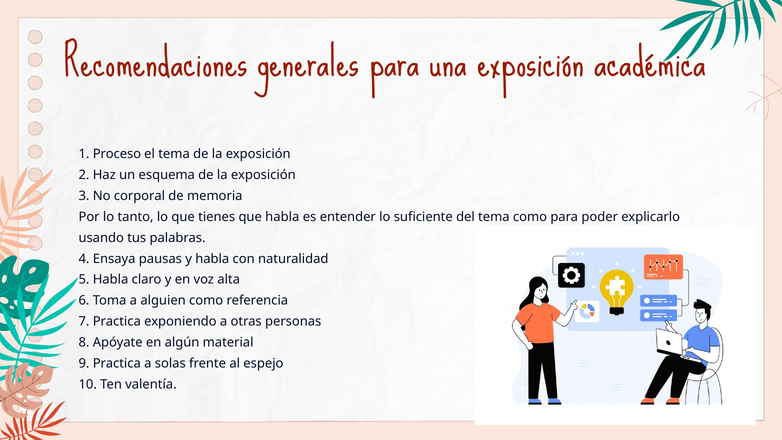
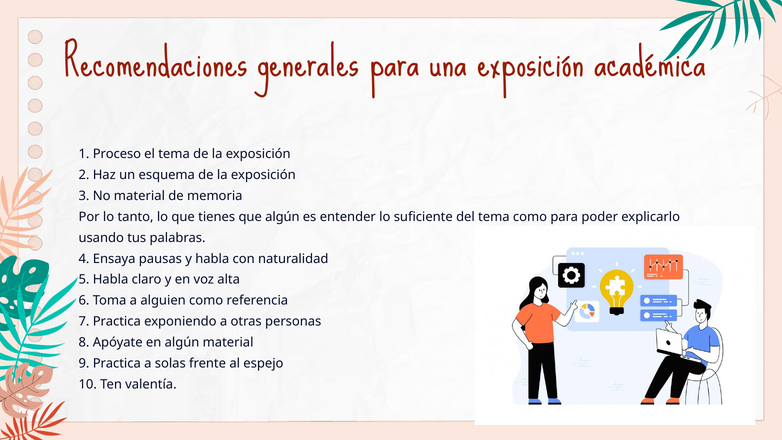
No corporal: corporal -> material
que habla: habla -> algún
